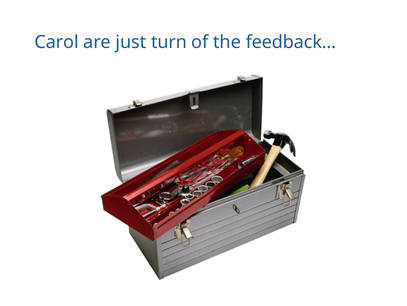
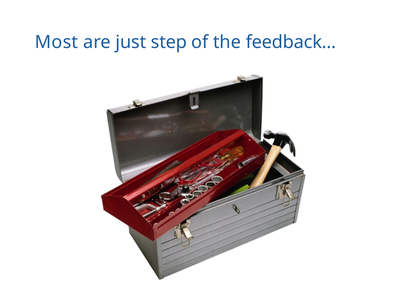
Carol: Carol -> Most
turn: turn -> step
